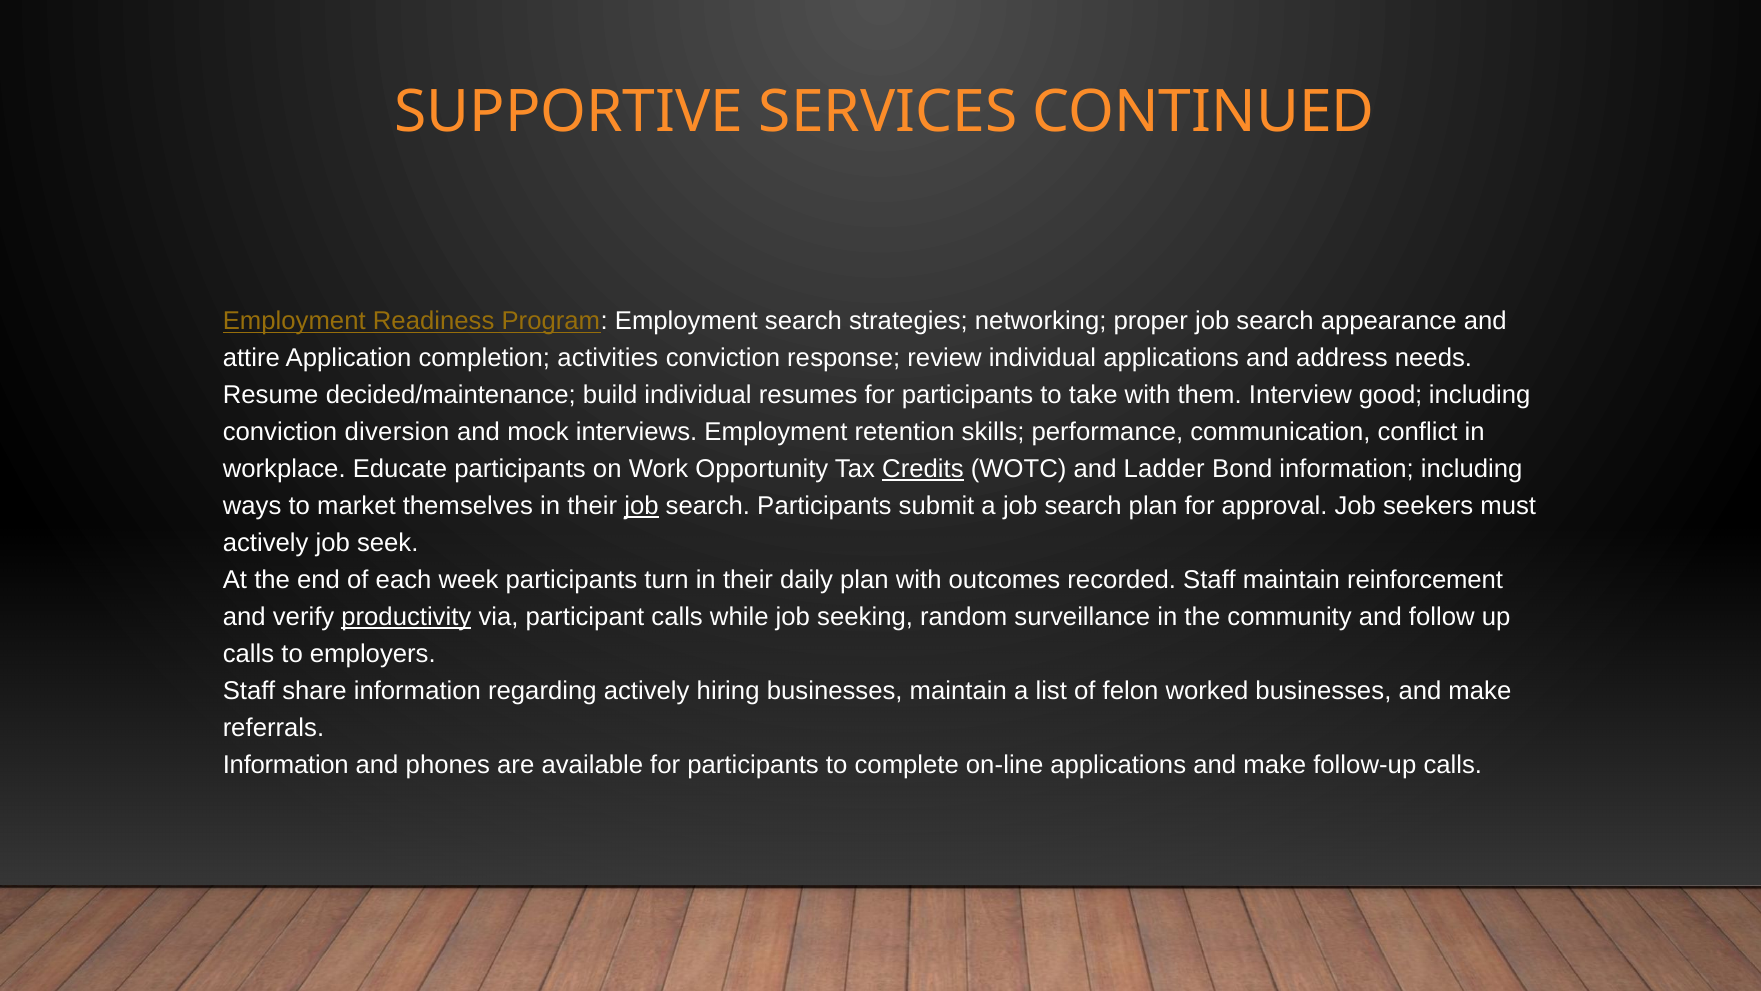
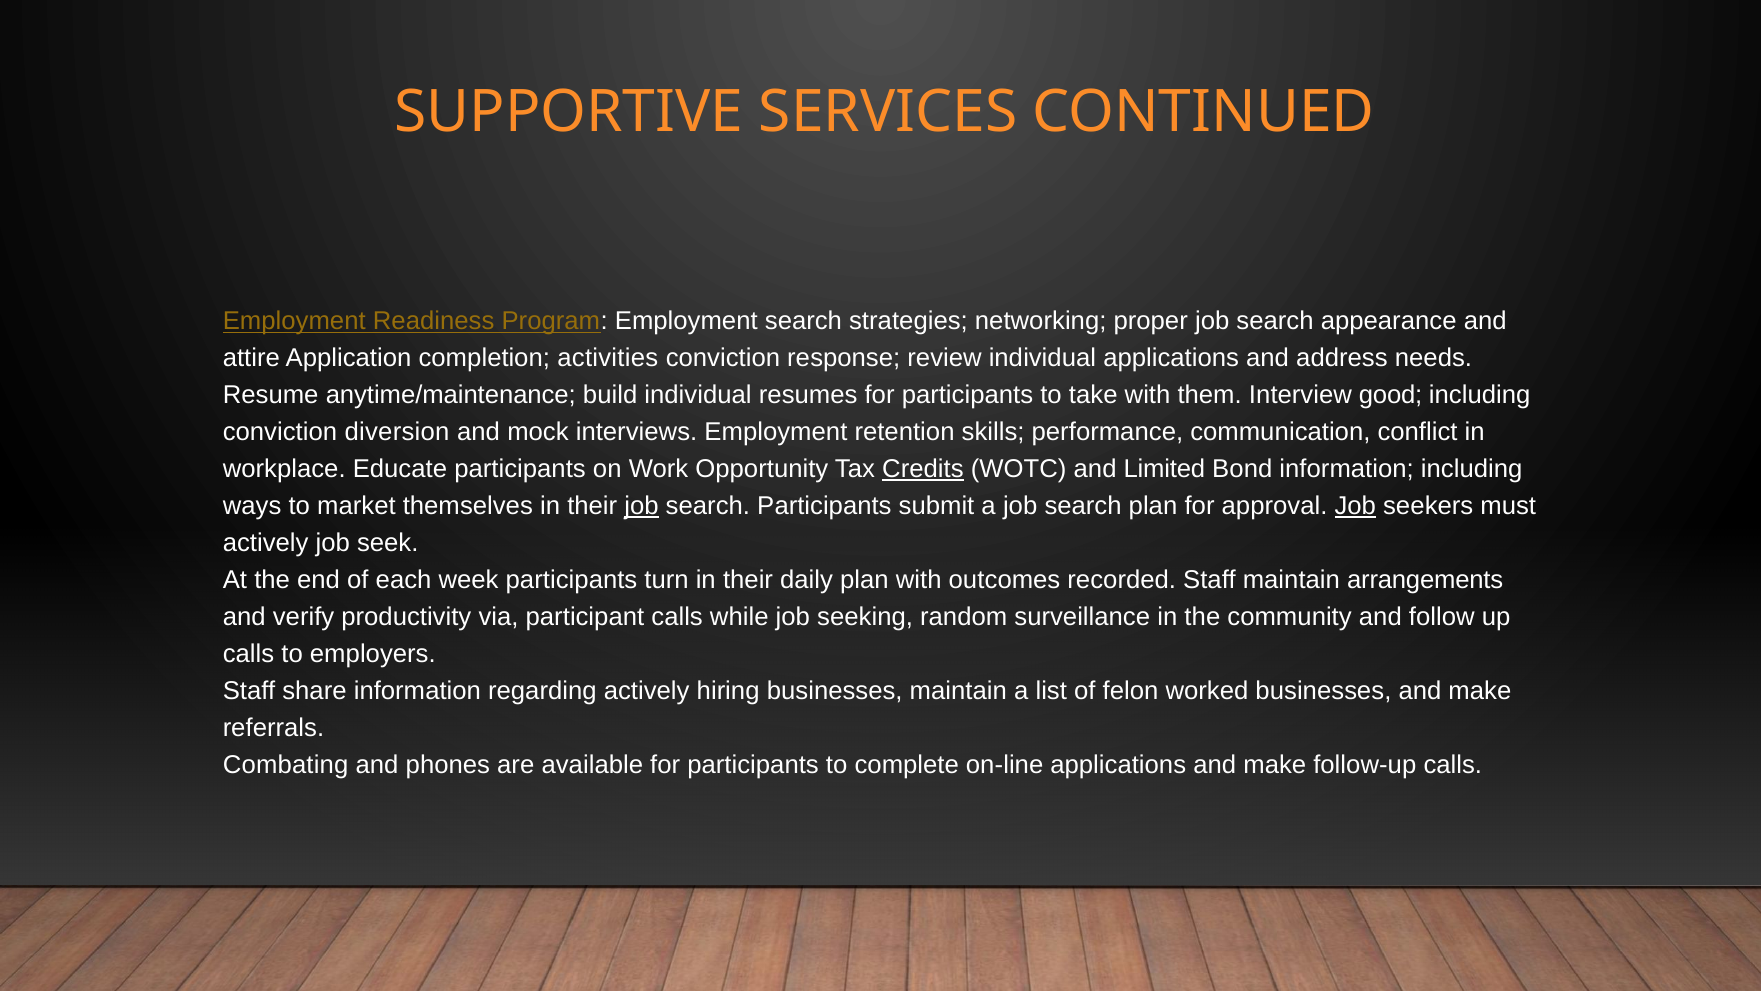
decided/maintenance: decided/maintenance -> anytime/maintenance
Ladder: Ladder -> Limited
Job at (1355, 506) underline: none -> present
reinforcement: reinforcement -> arrangements
productivity underline: present -> none
Information at (286, 765): Information -> Combating
